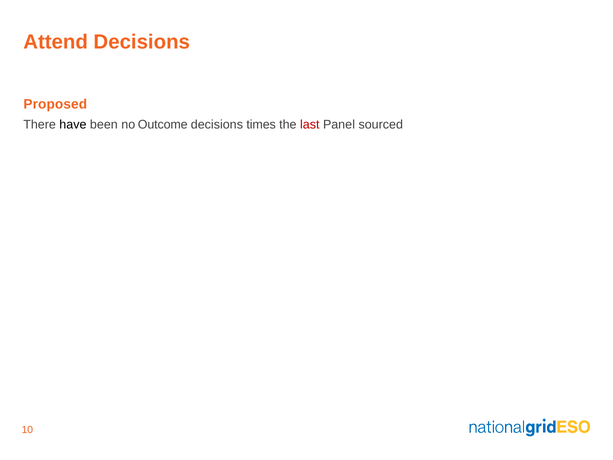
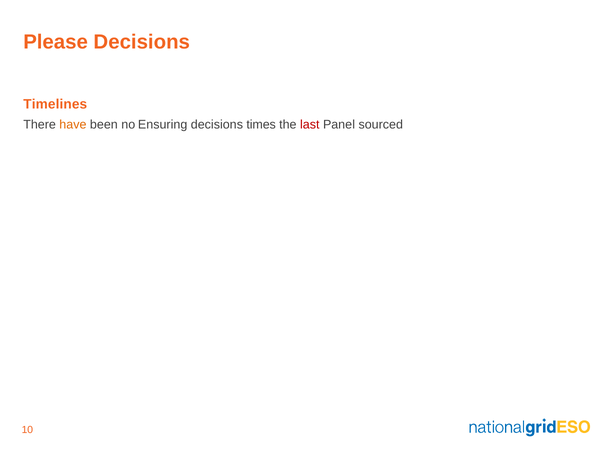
Attend: Attend -> Please
Proposed: Proposed -> Timelines
have colour: black -> orange
Outcome: Outcome -> Ensuring
